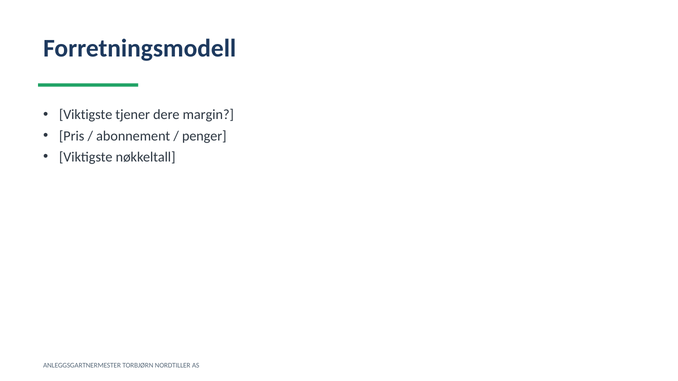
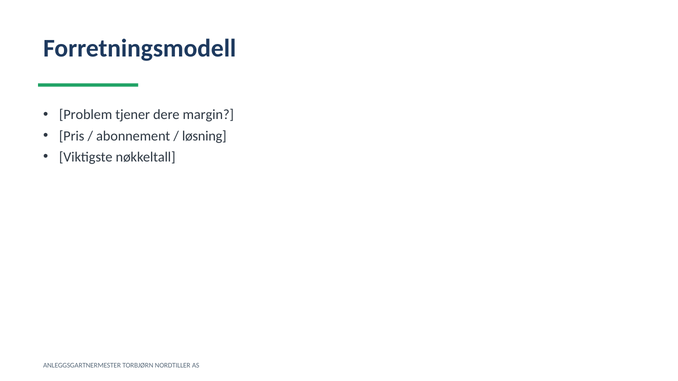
Viktigste at (86, 115): Viktigste -> Problem
penger: penger -> løsning
